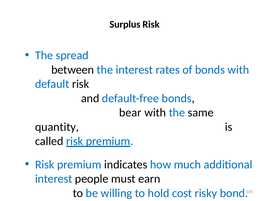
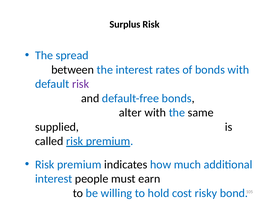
risk at (81, 84) colour: black -> purple
bear: bear -> alter
quantity: quantity -> supplied
